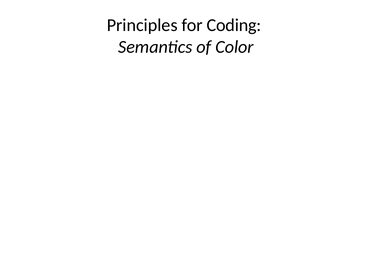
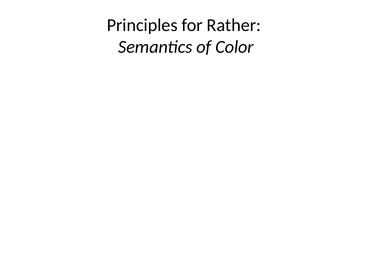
Coding: Coding -> Rather
